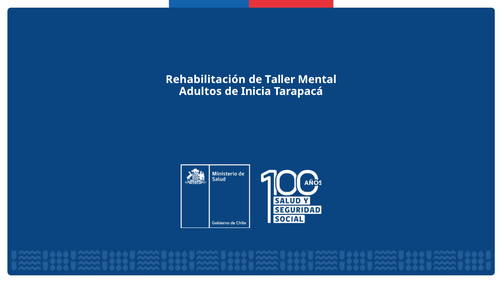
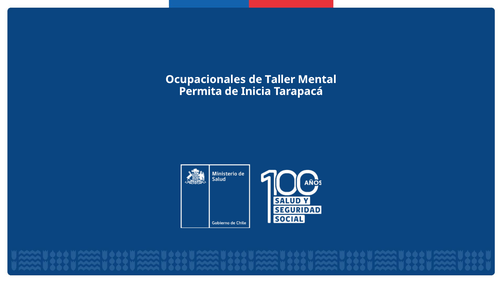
Rehabilitación: Rehabilitación -> Ocupacionales
Adultos: Adultos -> Permita
